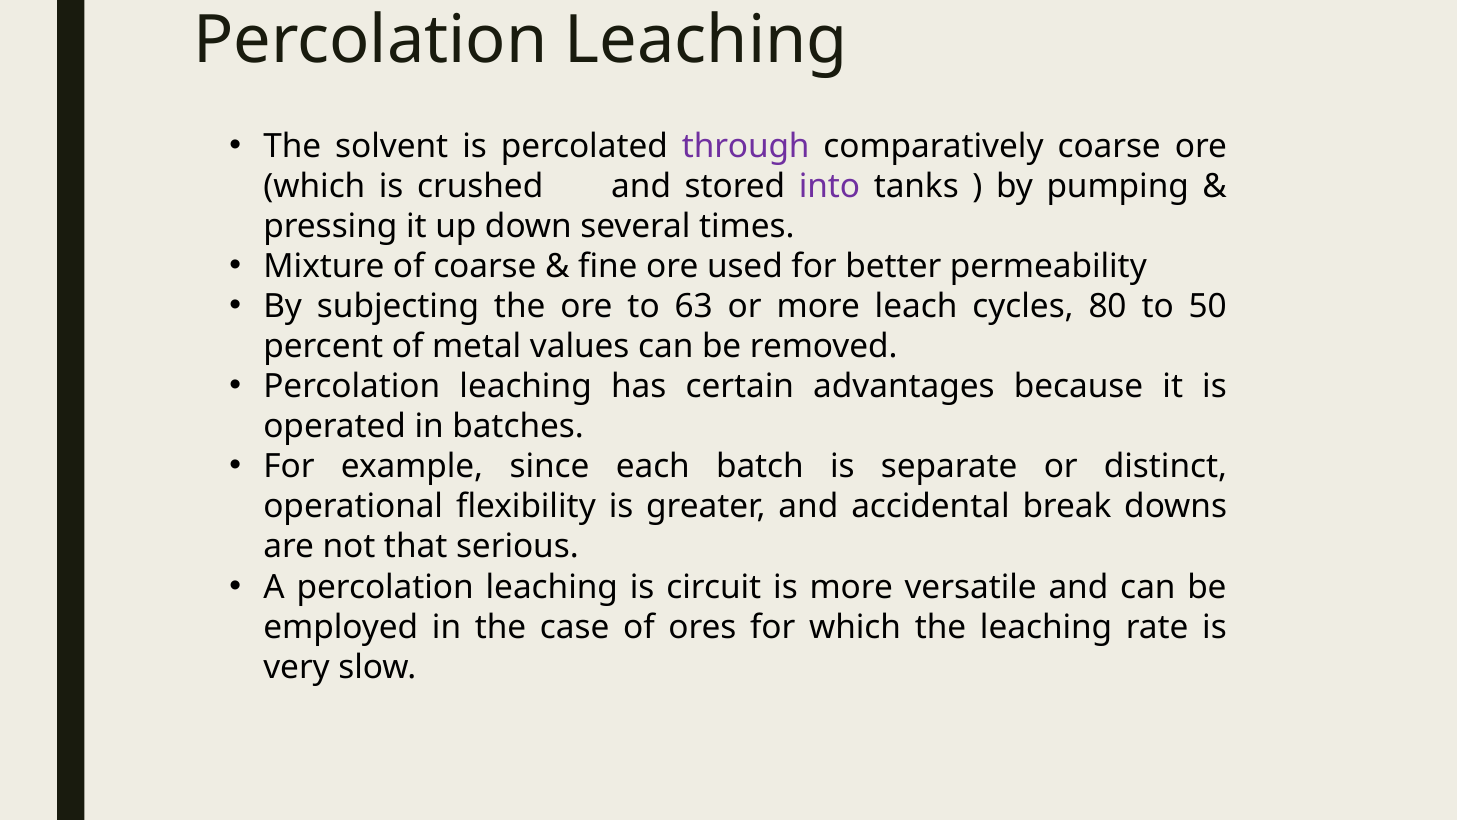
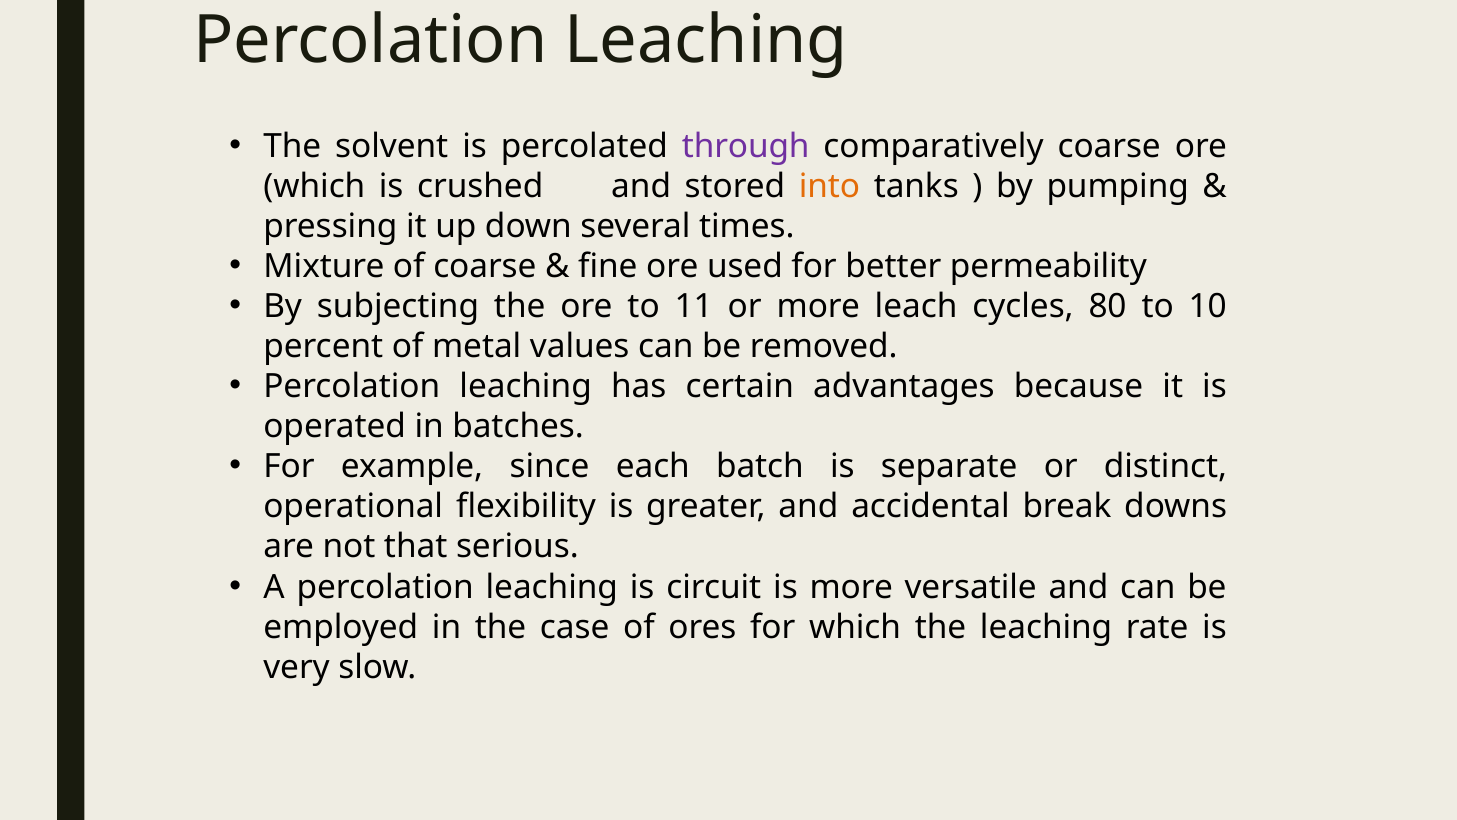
into colour: purple -> orange
63: 63 -> 11
50: 50 -> 10
